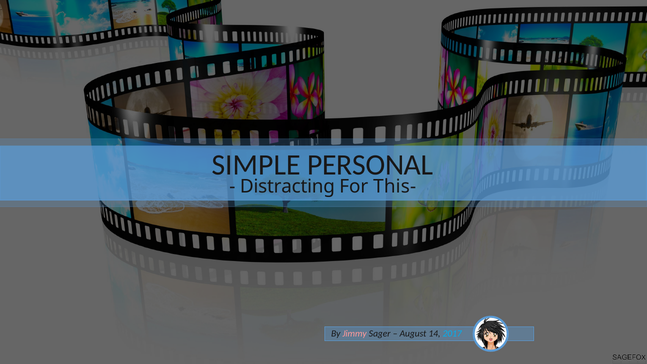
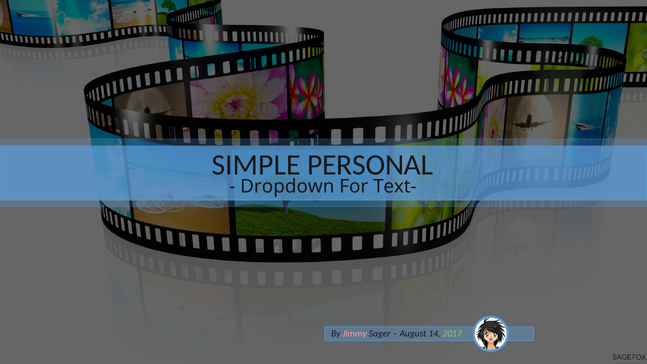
Distracting: Distracting -> Dropdown
This-: This- -> Text-
2017 colour: light blue -> light green
